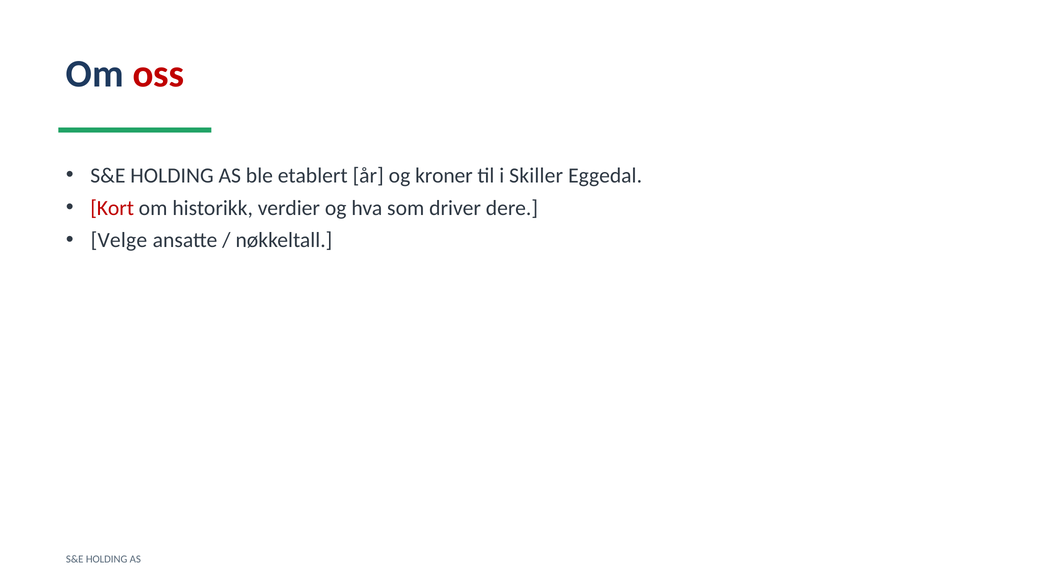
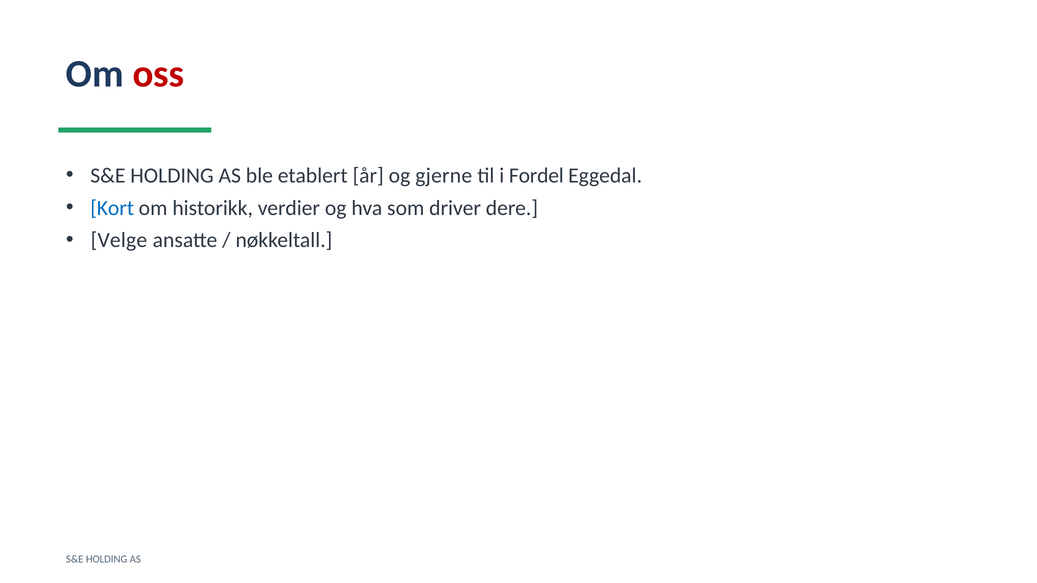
kroner: kroner -> gjerne
Skiller: Skiller -> Fordel
Kort colour: red -> blue
